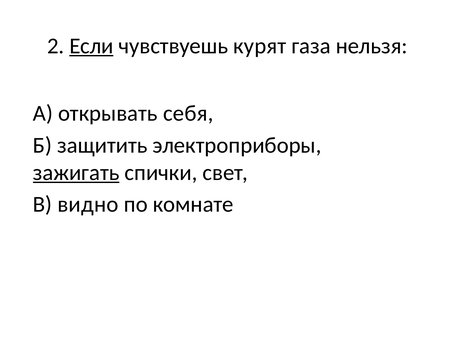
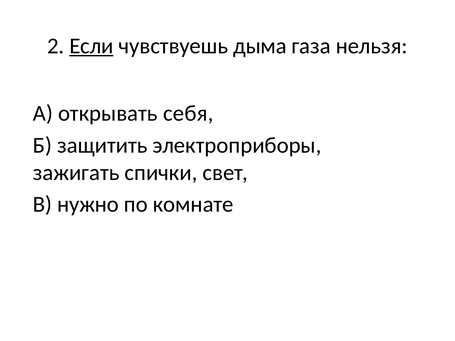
курят: курят -> дыма
зажигать underline: present -> none
видно: видно -> нужно
